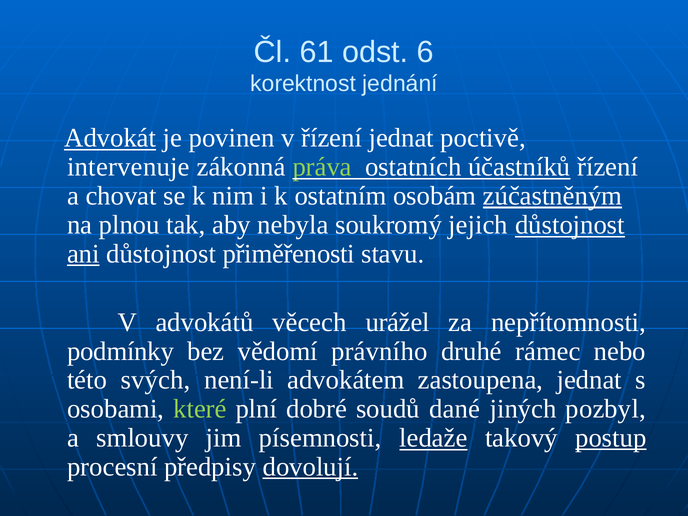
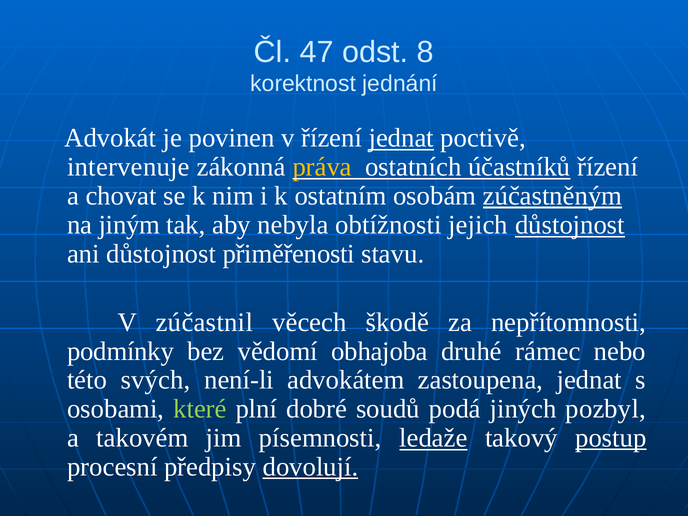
61: 61 -> 47
6: 6 -> 8
Advokát underline: present -> none
jednat at (401, 138) underline: none -> present
práva colour: light green -> yellow
plnou: plnou -> jiným
soukromý: soukromý -> obtížnosti
ani underline: present -> none
advokátů: advokátů -> zúčastnil
urážel: urážel -> škodě
právního: právního -> obhajoba
dané: dané -> podá
smlouvy: smlouvy -> takovém
